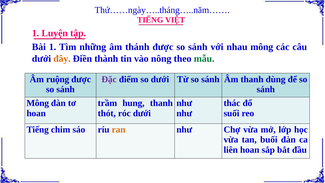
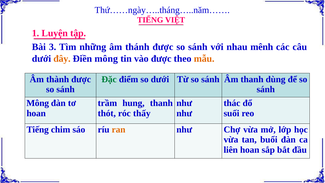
Bài 1: 1 -> 3
nhau mông: mông -> mênh
Điền thành: thành -> mông
vào nông: nông -> được
mẫu colour: green -> orange
ruộng: ruộng -> thành
Đặc colour: purple -> green
róc dưới: dưới -> thấy
